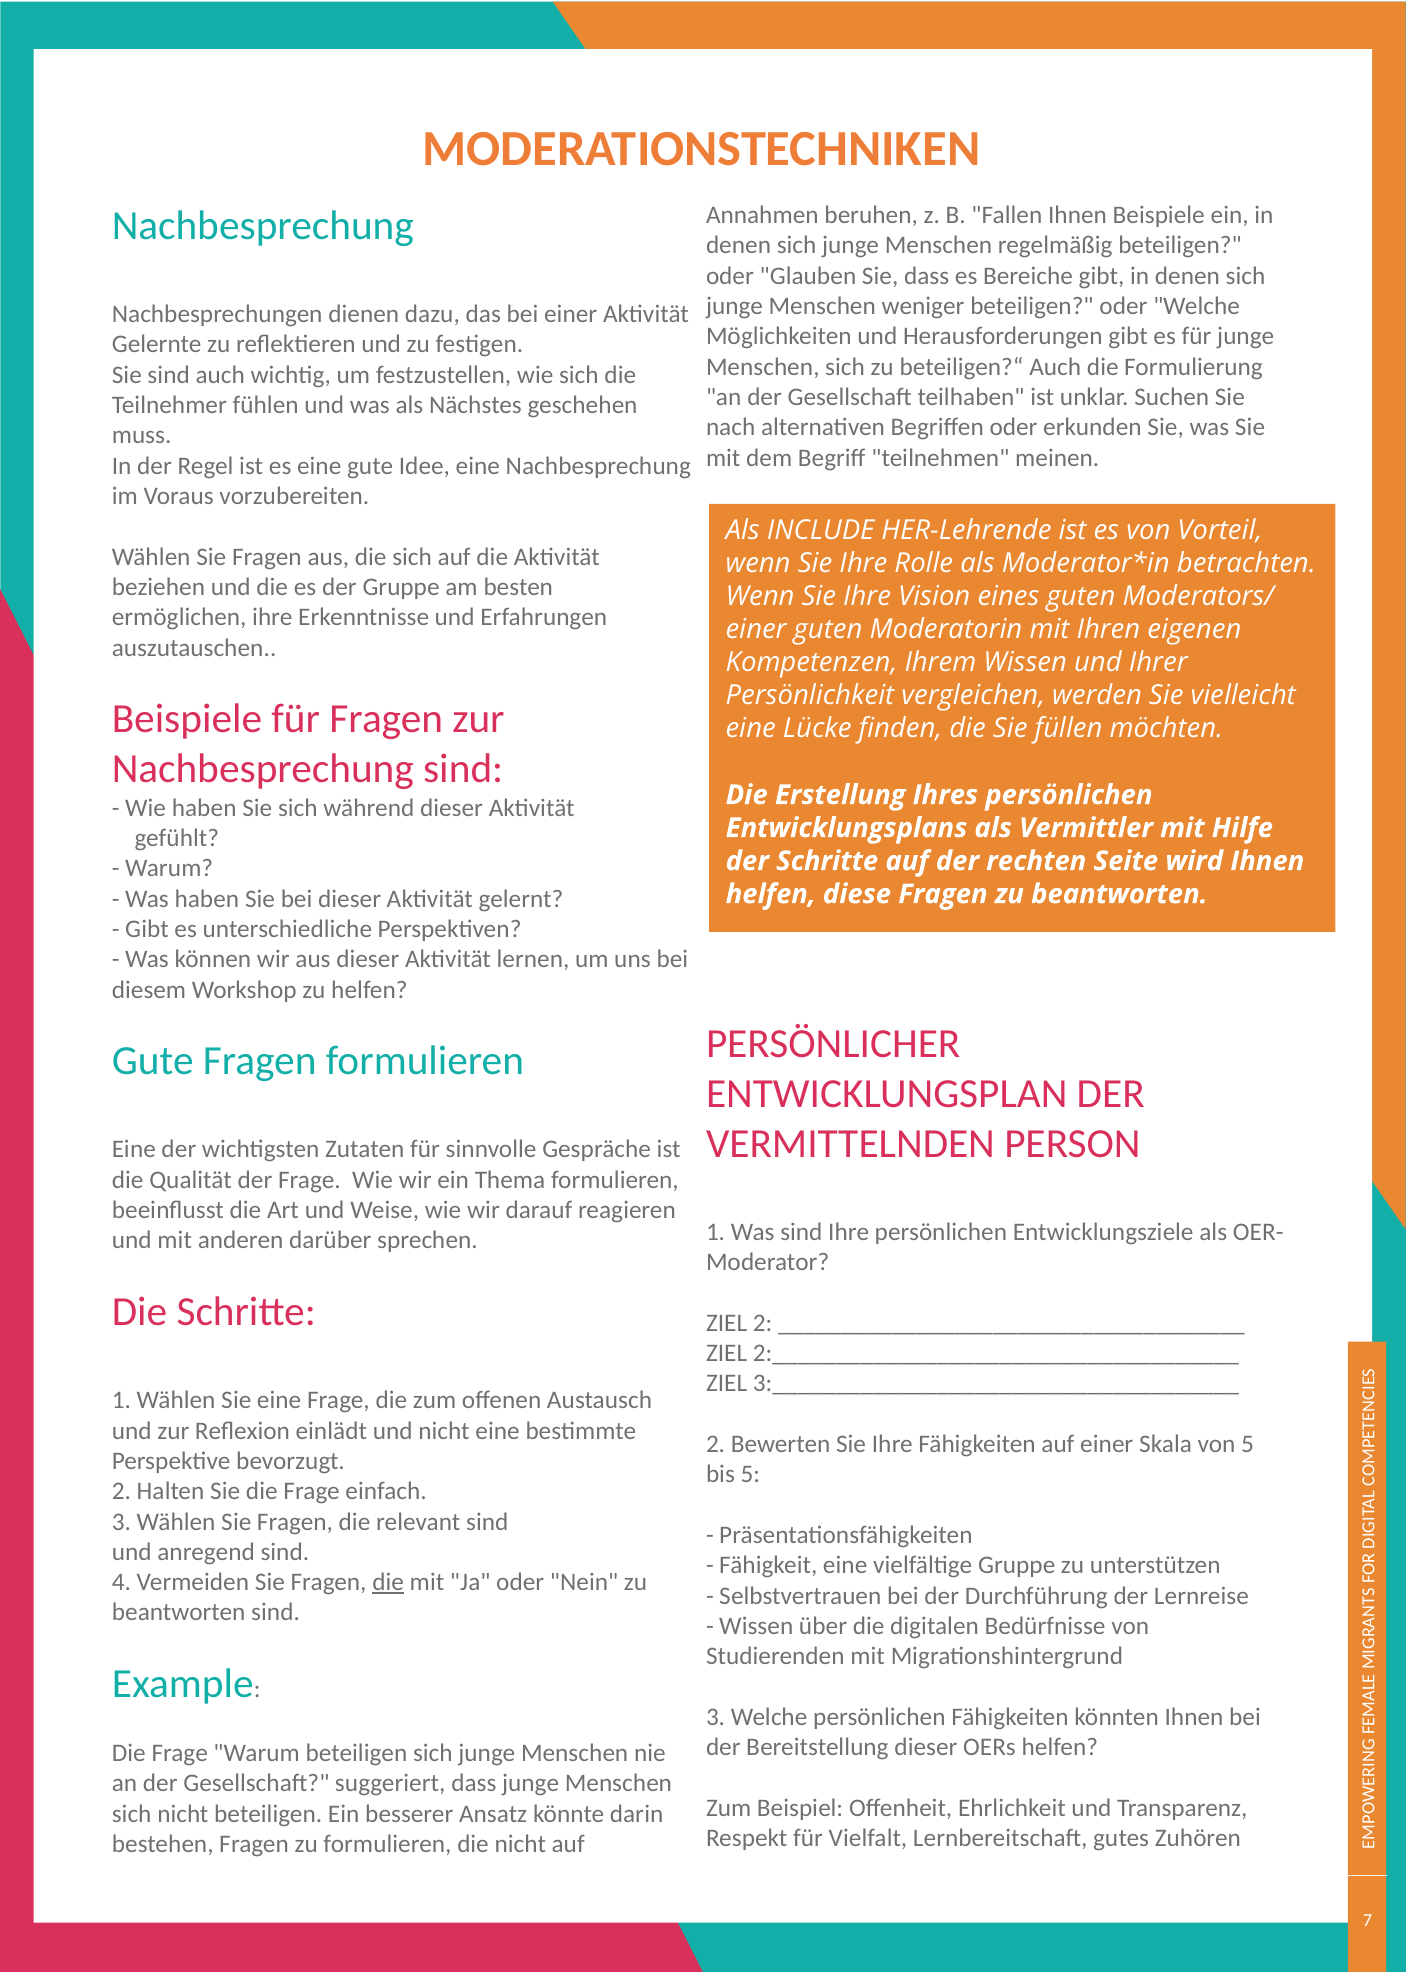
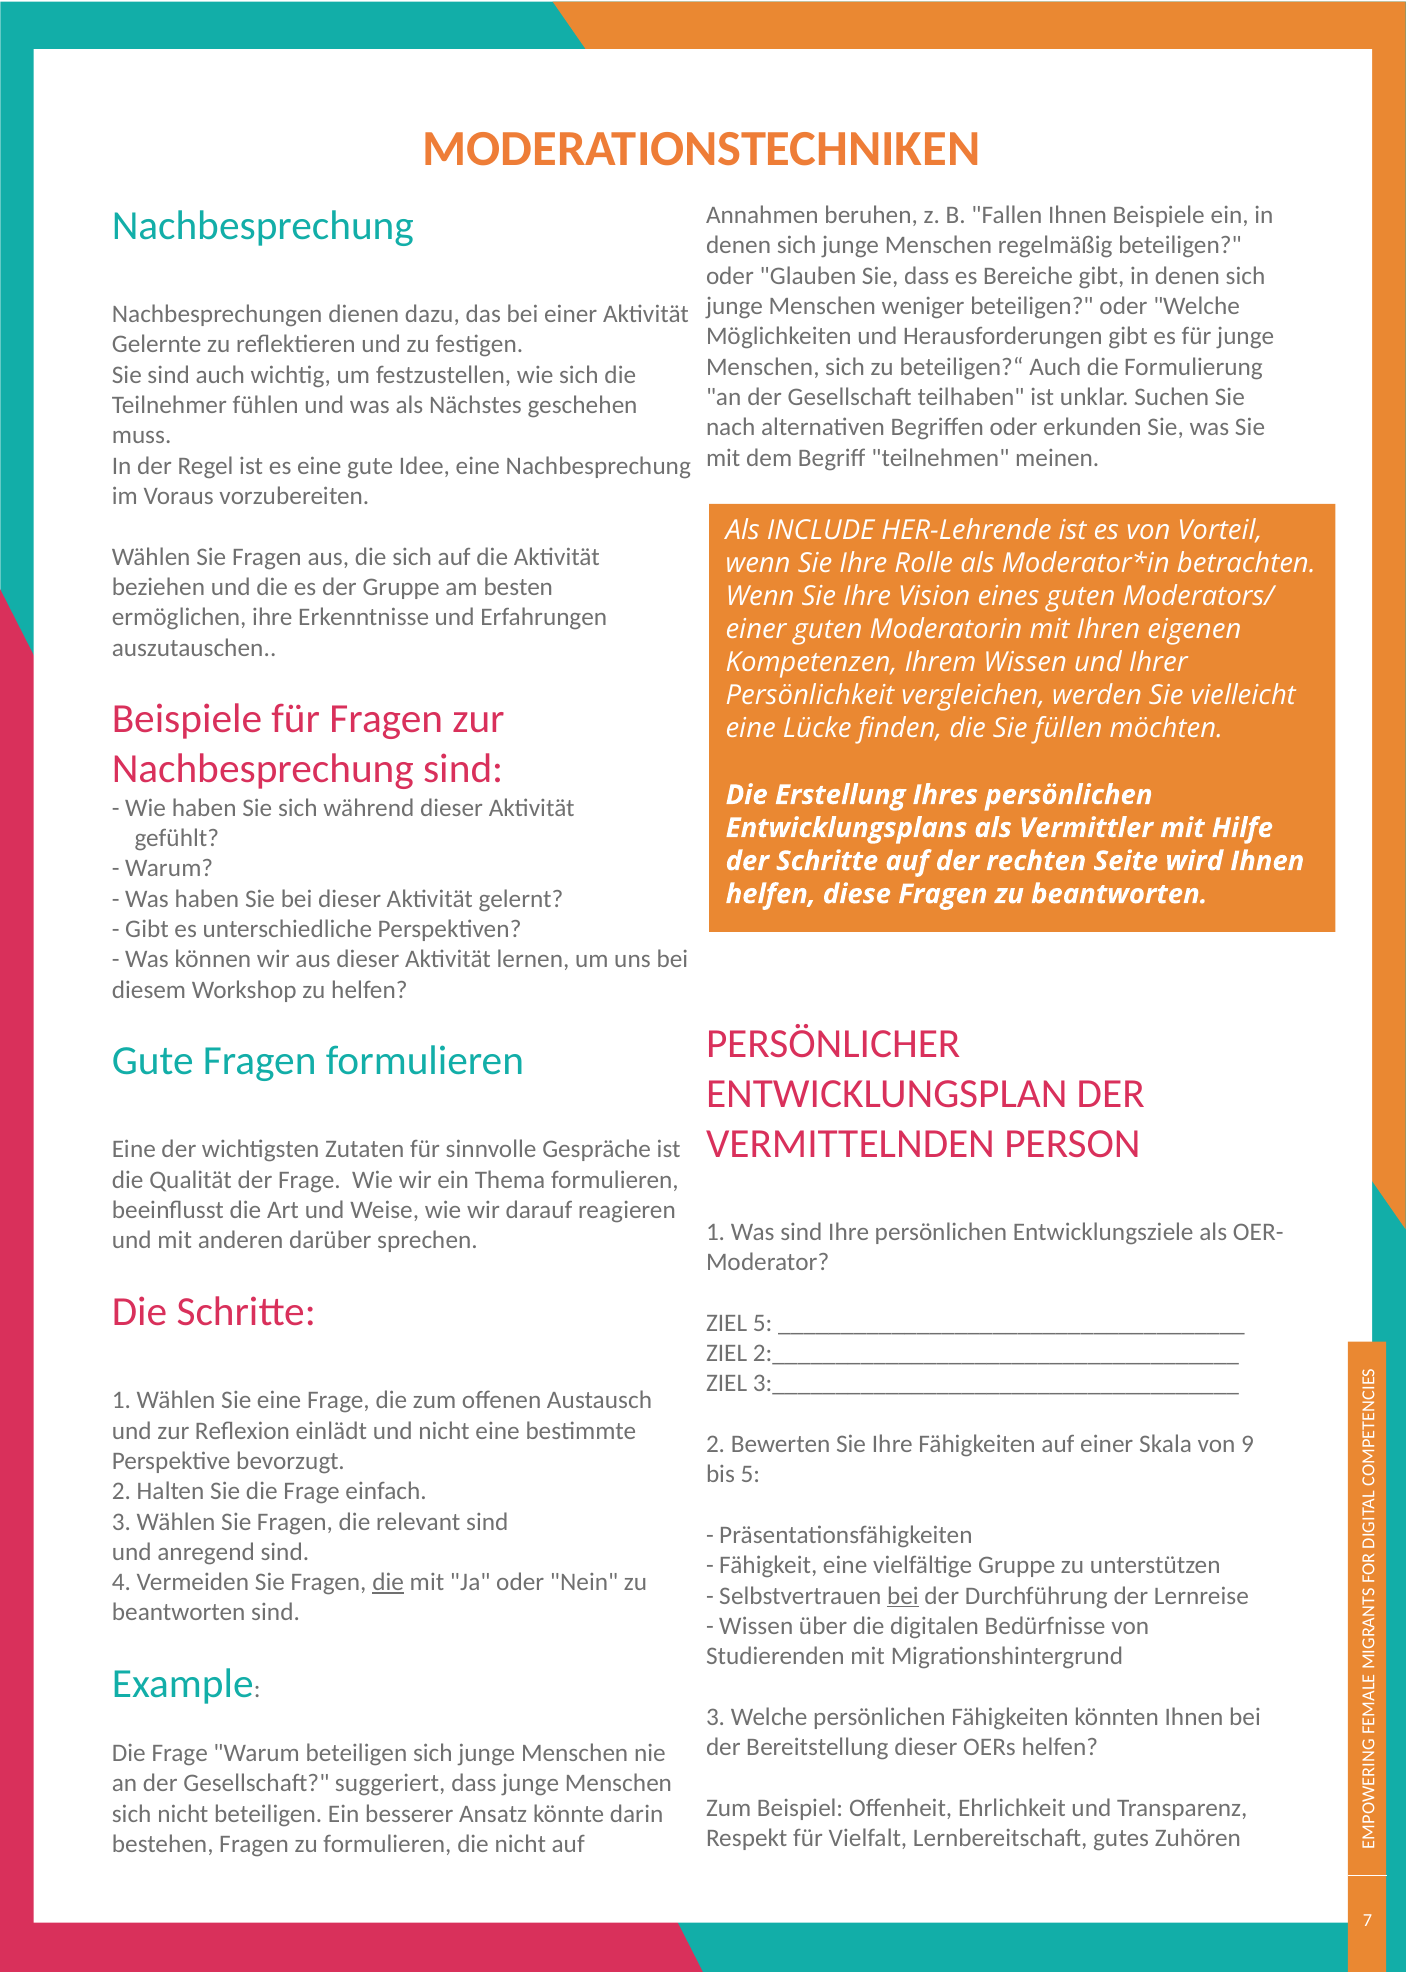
ZIEL 2: 2 -> 5
von 5: 5 -> 9
bei at (903, 1596) underline: none -> present
